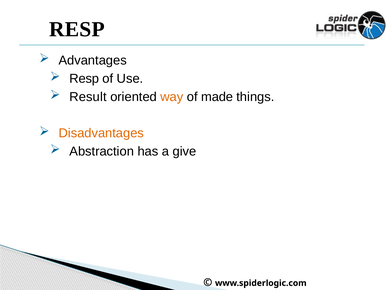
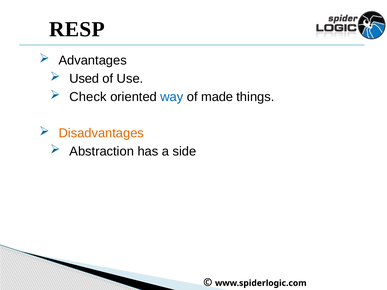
Resp at (84, 79): Resp -> Used
Result: Result -> Check
way colour: orange -> blue
give: give -> side
